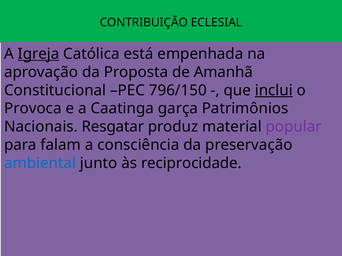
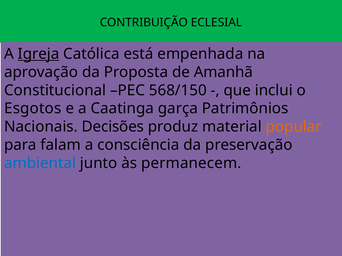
796/150: 796/150 -> 568/150
inclui underline: present -> none
Provoca: Provoca -> Esgotos
Resgatar: Resgatar -> Decisões
popular colour: purple -> orange
reciprocidade: reciprocidade -> permanecem
